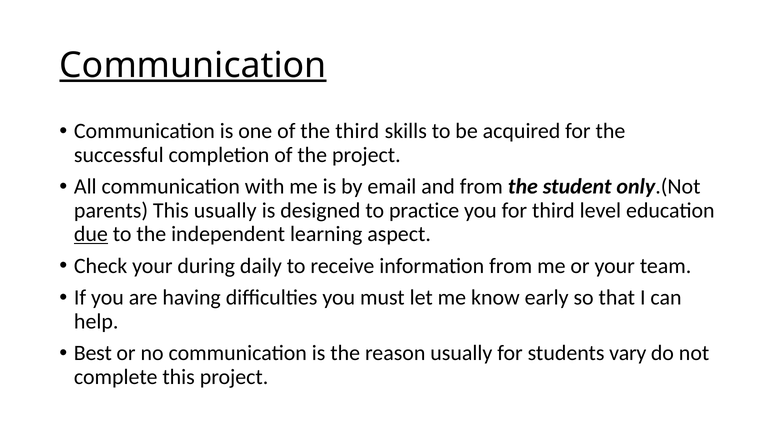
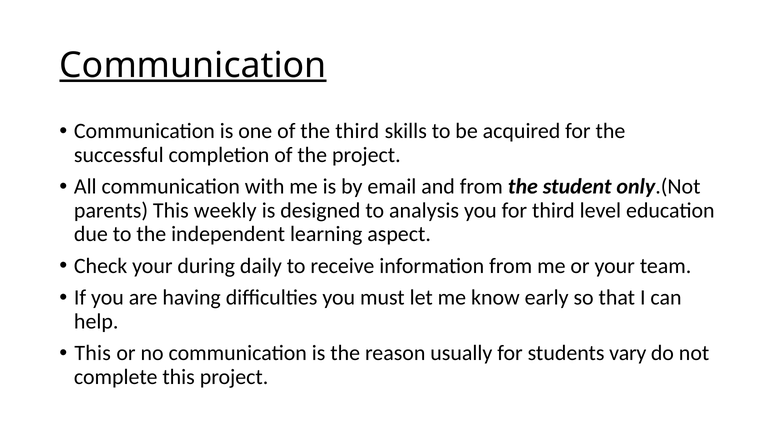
This usually: usually -> weekly
practice: practice -> analysis
due underline: present -> none
Best at (93, 353): Best -> This
